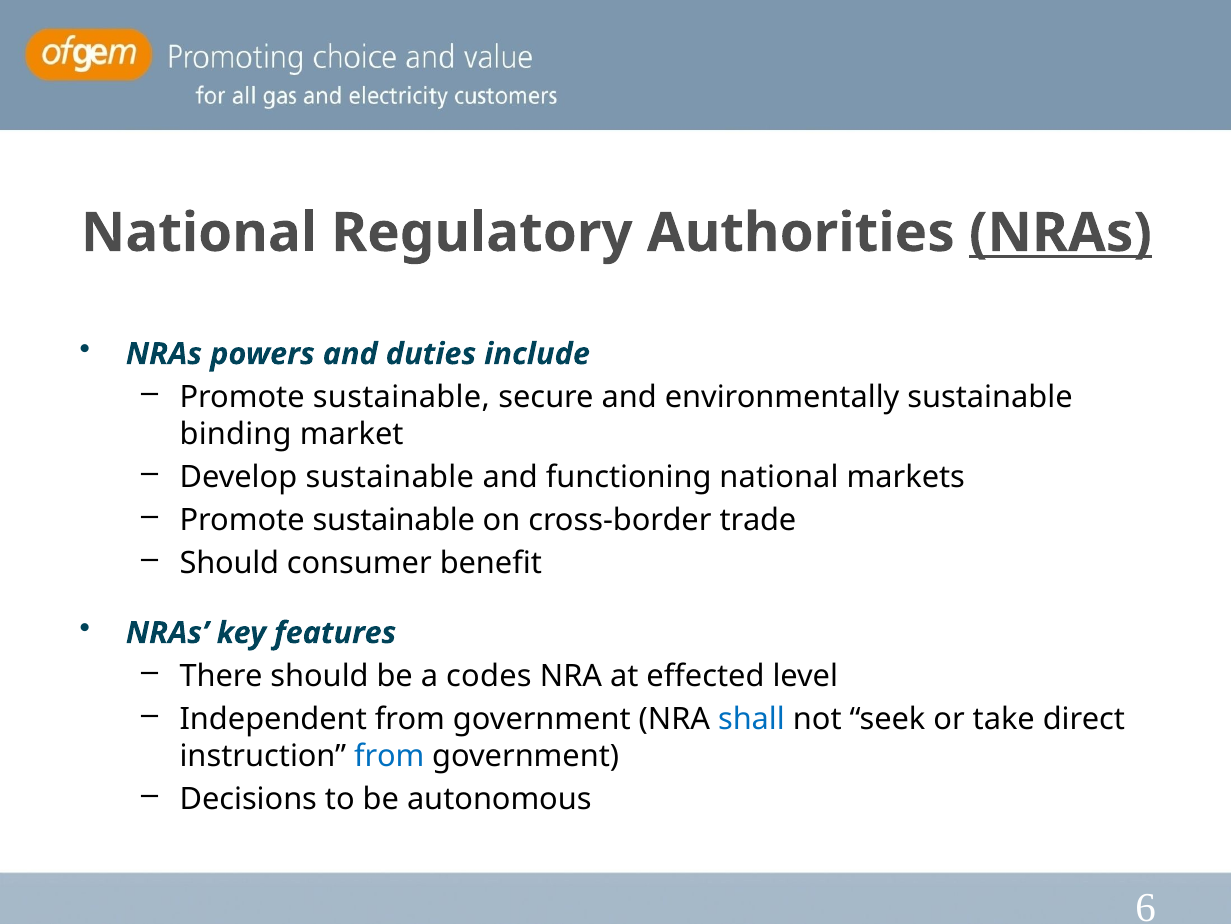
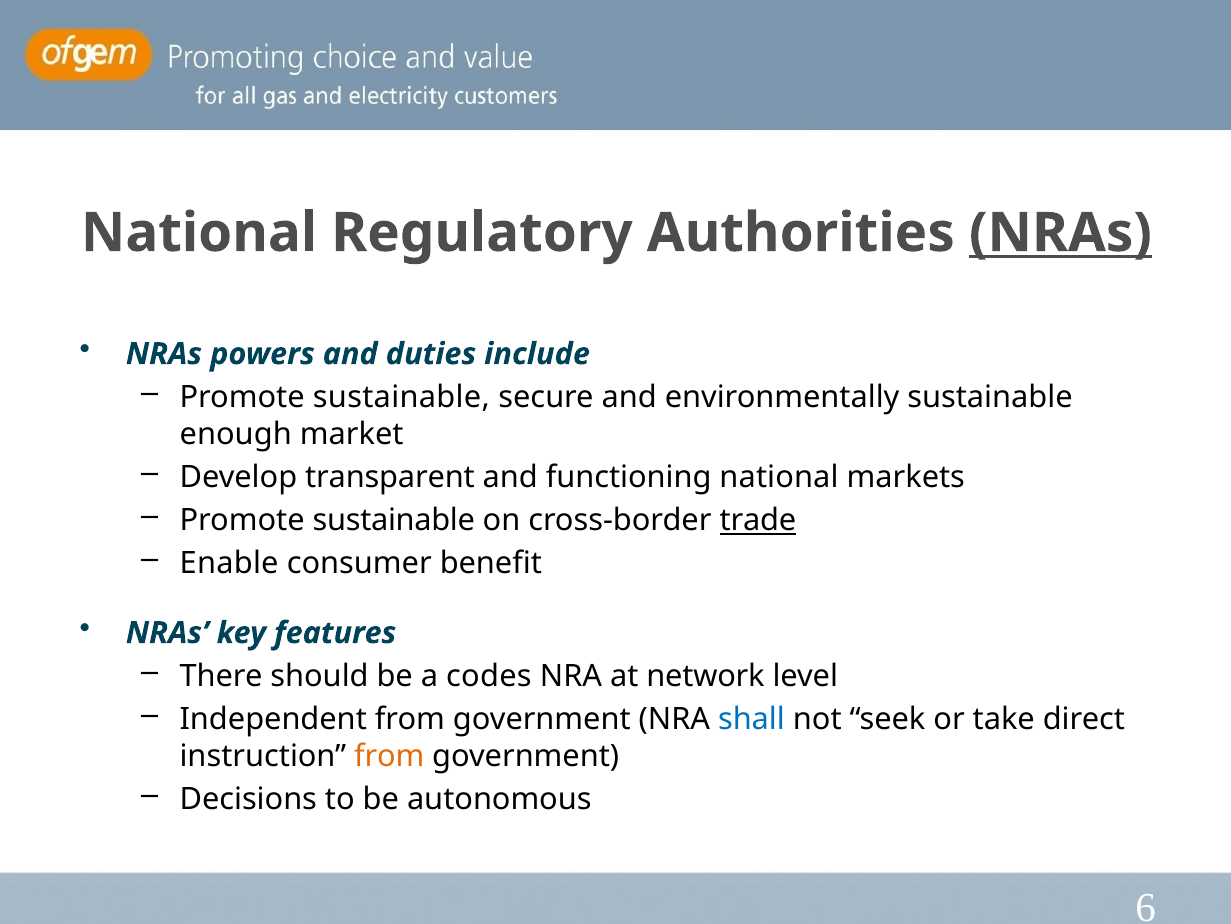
binding: binding -> enough
Develop sustainable: sustainable -> transparent
trade underline: none -> present
Should at (229, 563): Should -> Enable
effected: effected -> network
from at (389, 756) colour: blue -> orange
